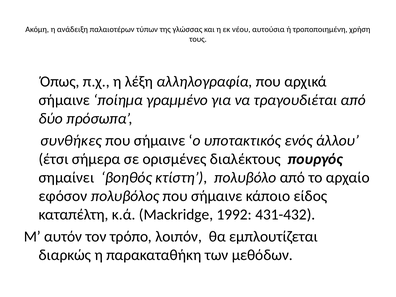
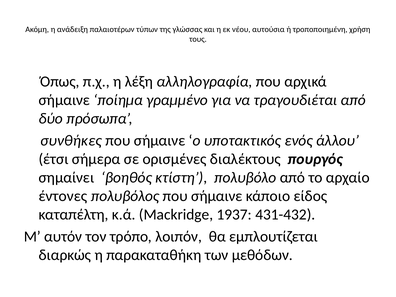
εφόσον: εφόσον -> έντονες
1992: 1992 -> 1937
